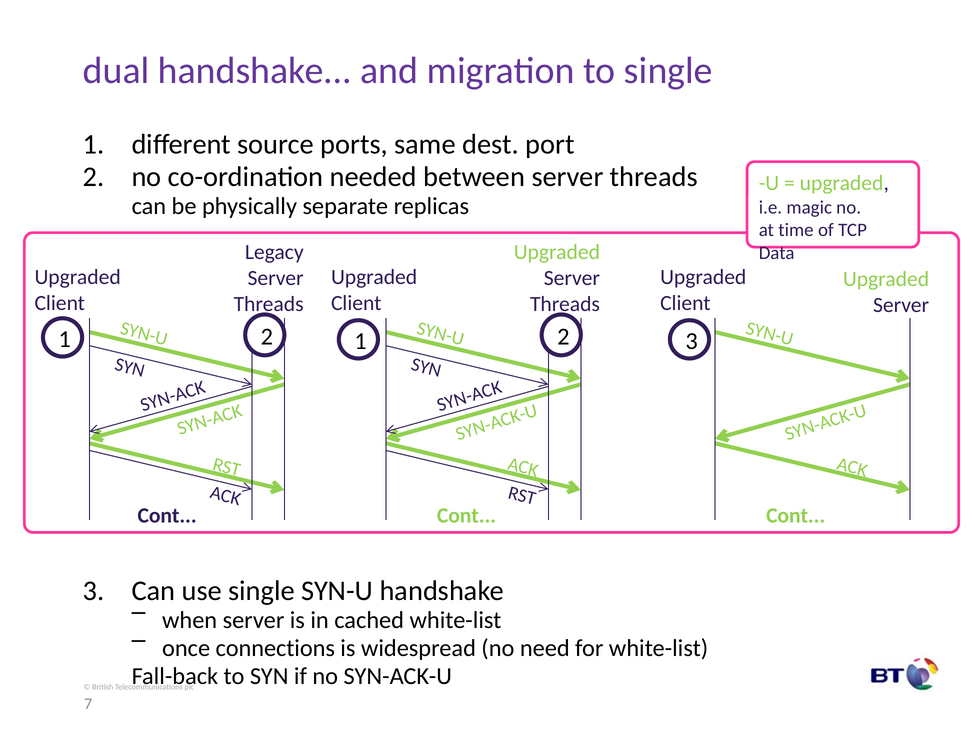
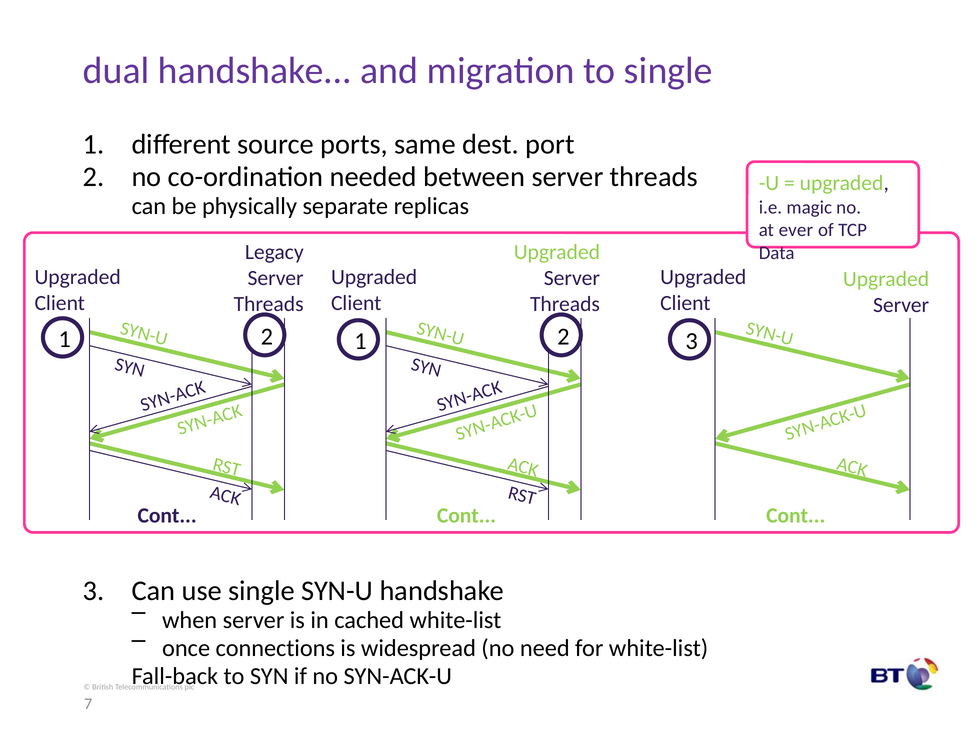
time: time -> ever
